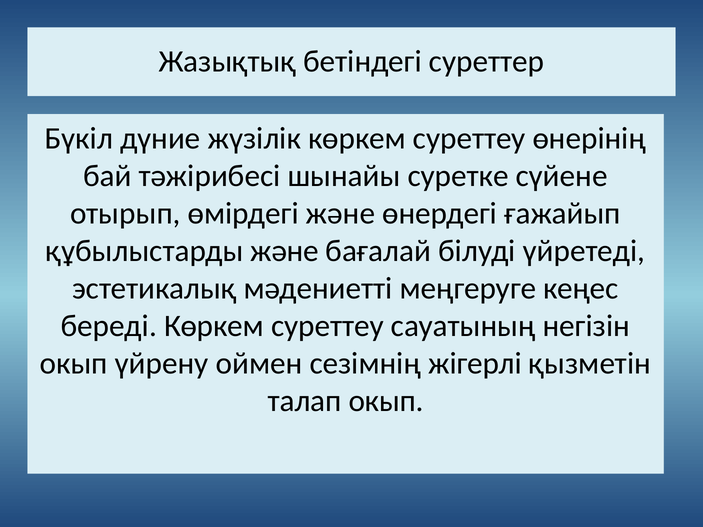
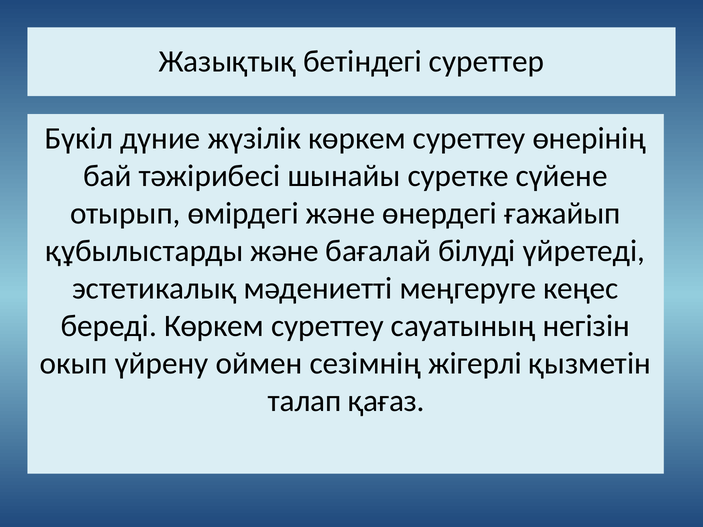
талап окып: окып -> қағаз
